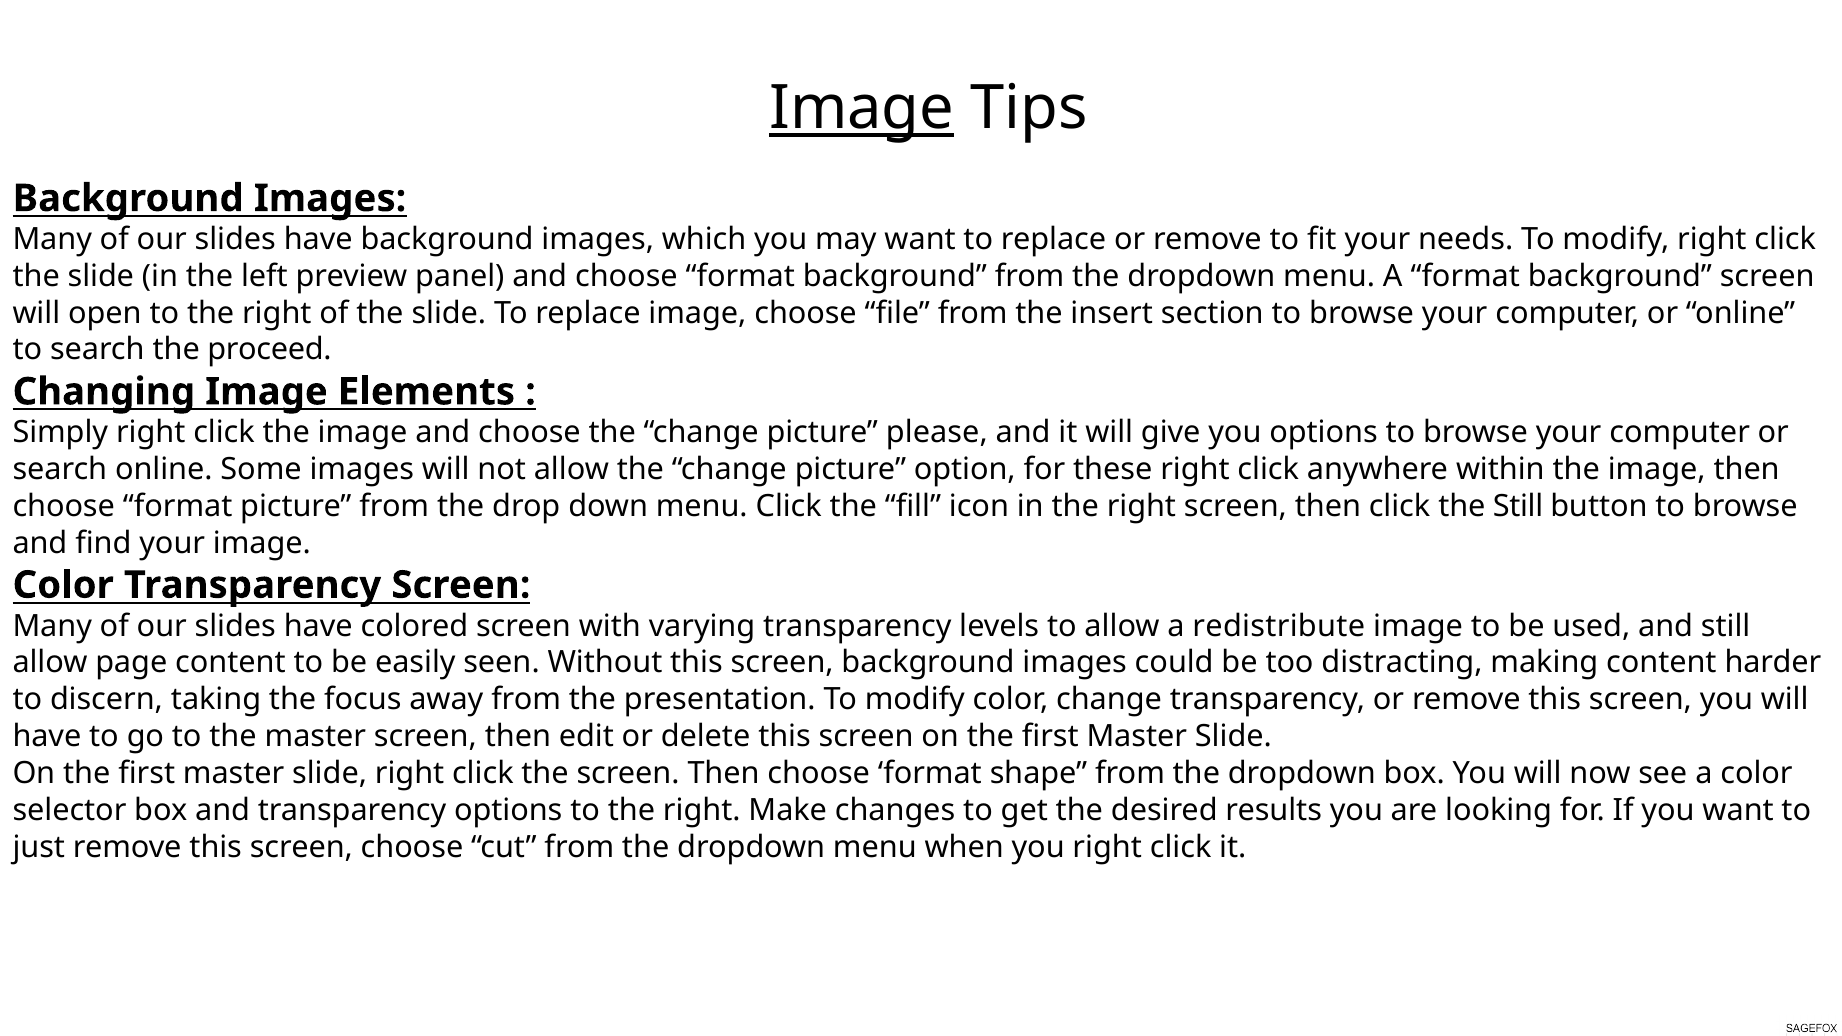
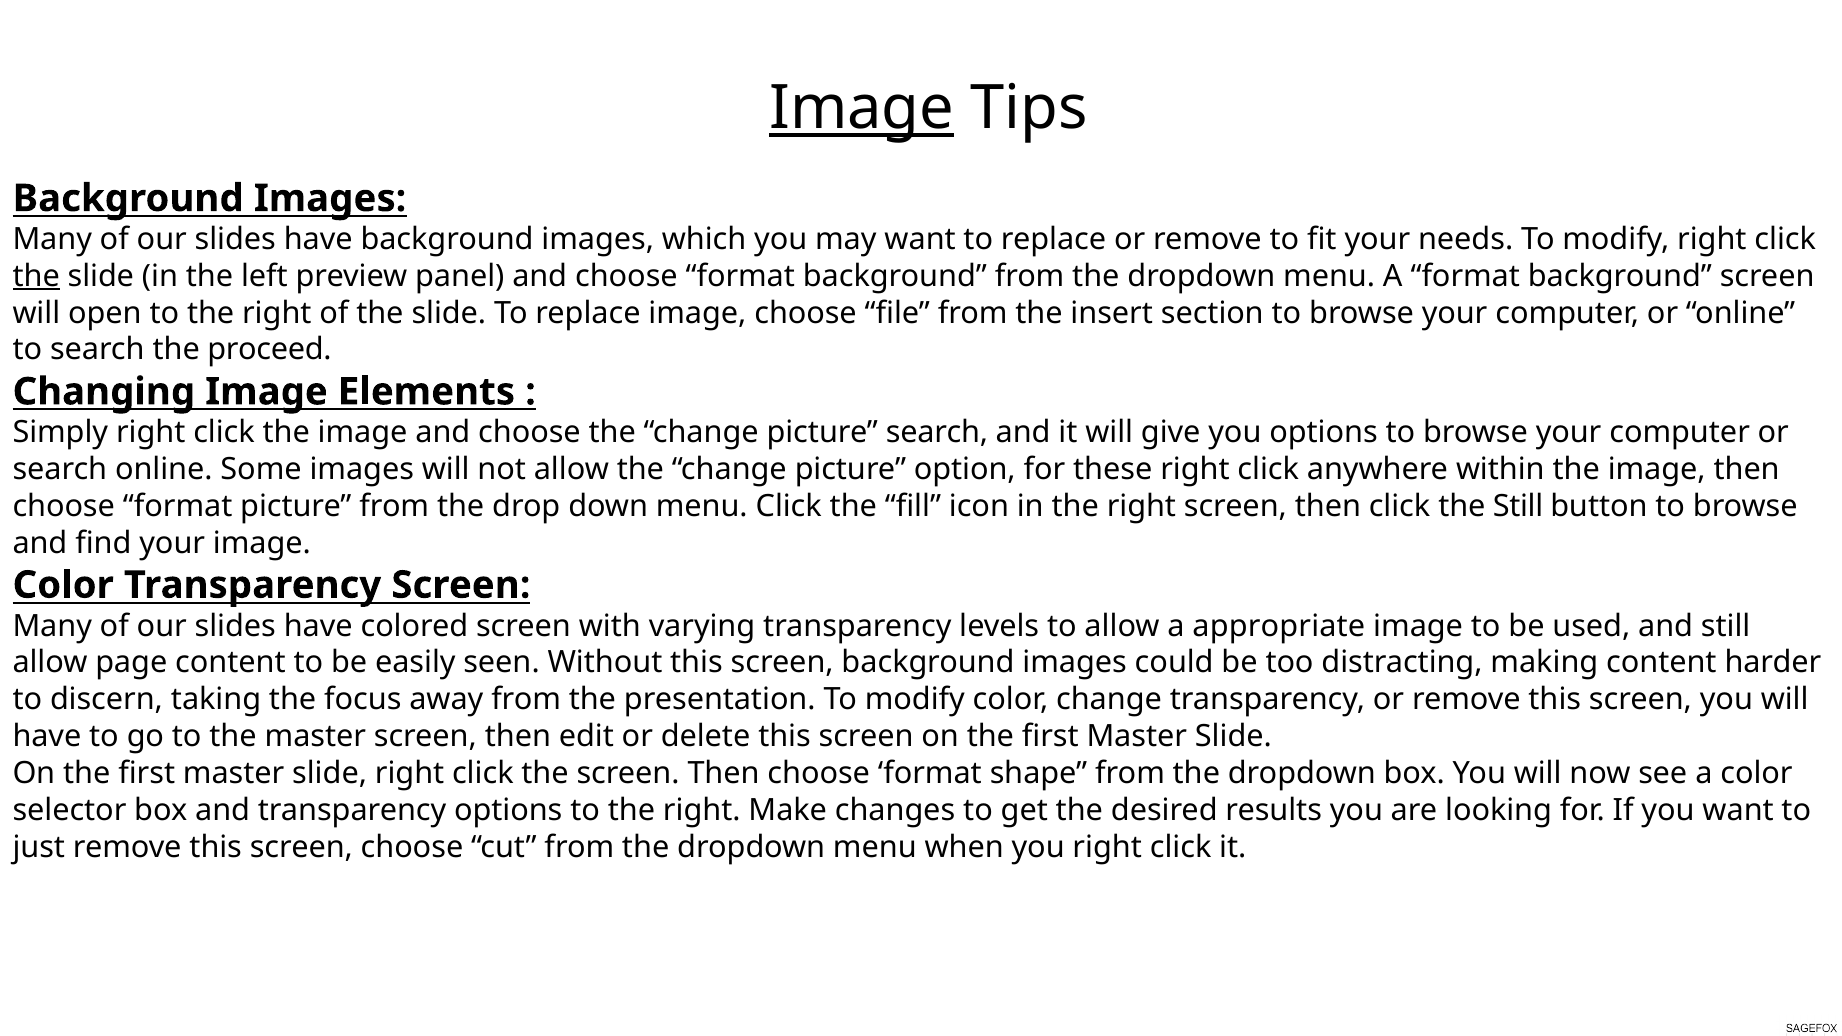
the at (36, 276) underline: none -> present
picture please: please -> search
redistribute: redistribute -> appropriate
